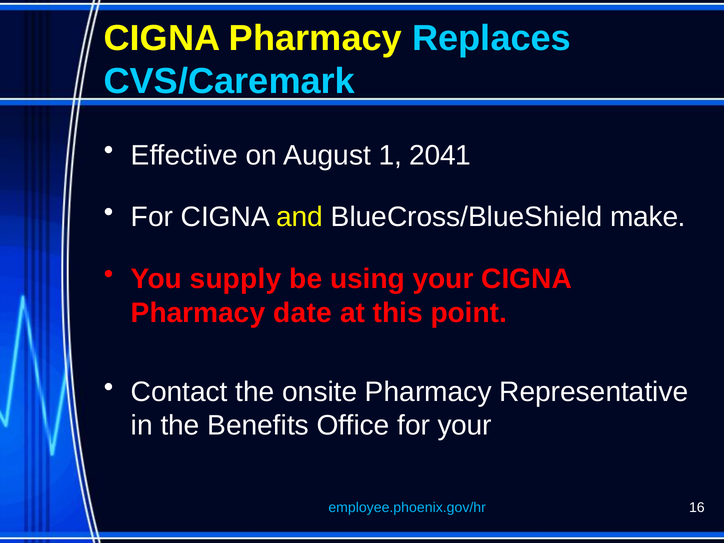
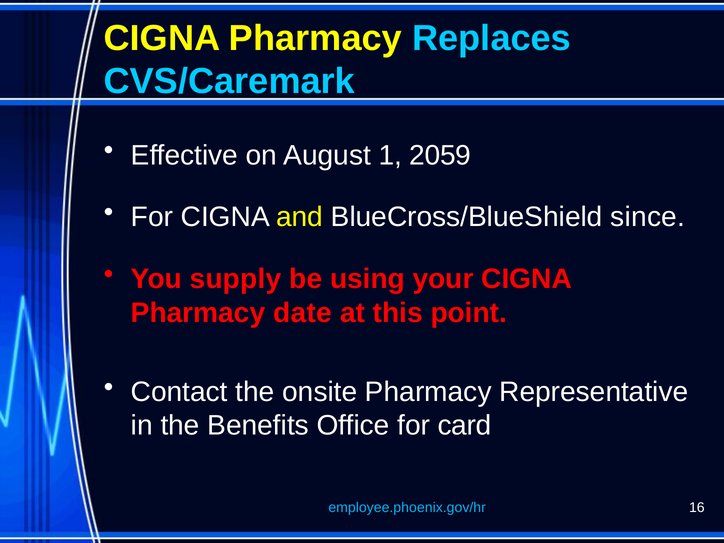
2041: 2041 -> 2059
make: make -> since
for your: your -> card
